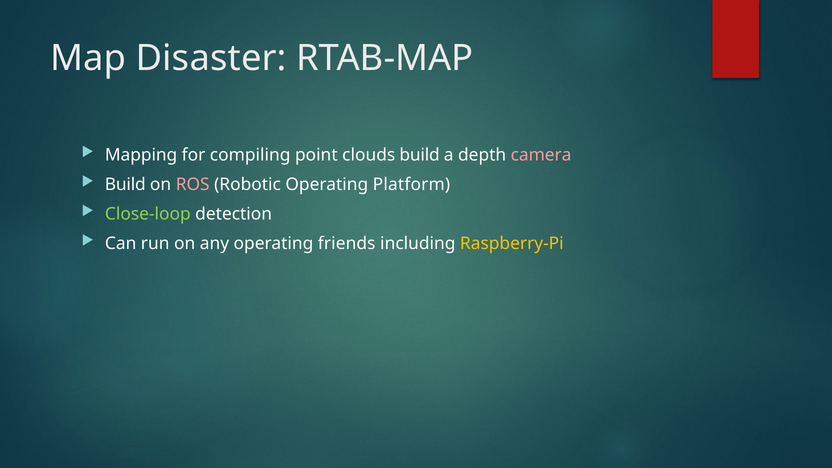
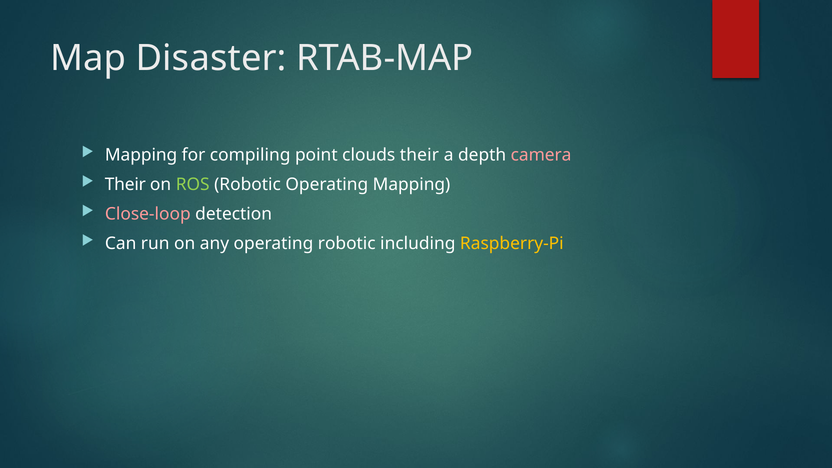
clouds build: build -> their
Build at (125, 184): Build -> Their
ROS colour: pink -> light green
Operating Platform: Platform -> Mapping
Close-loop colour: light green -> pink
operating friends: friends -> robotic
